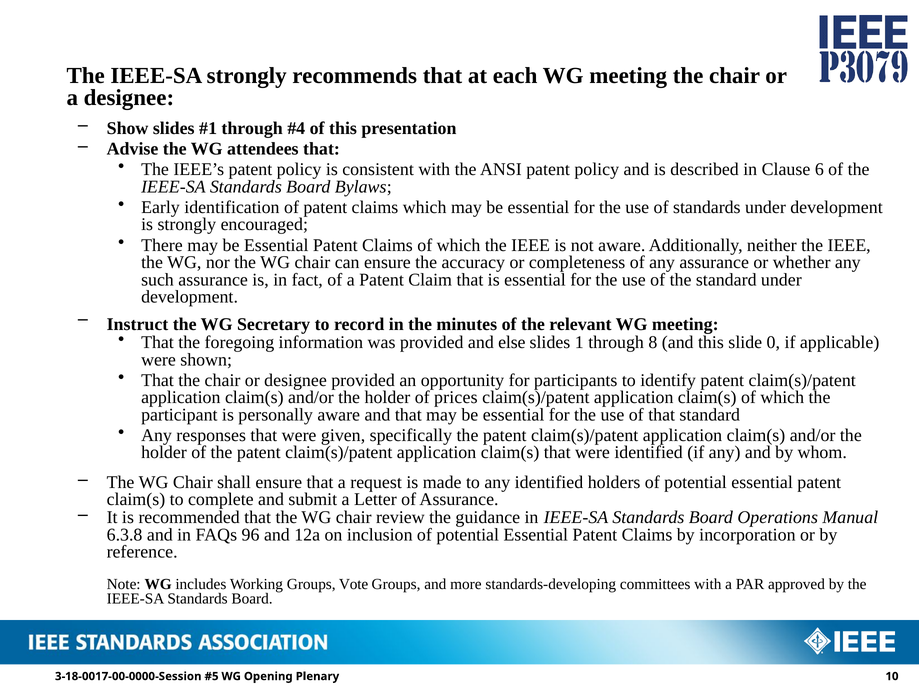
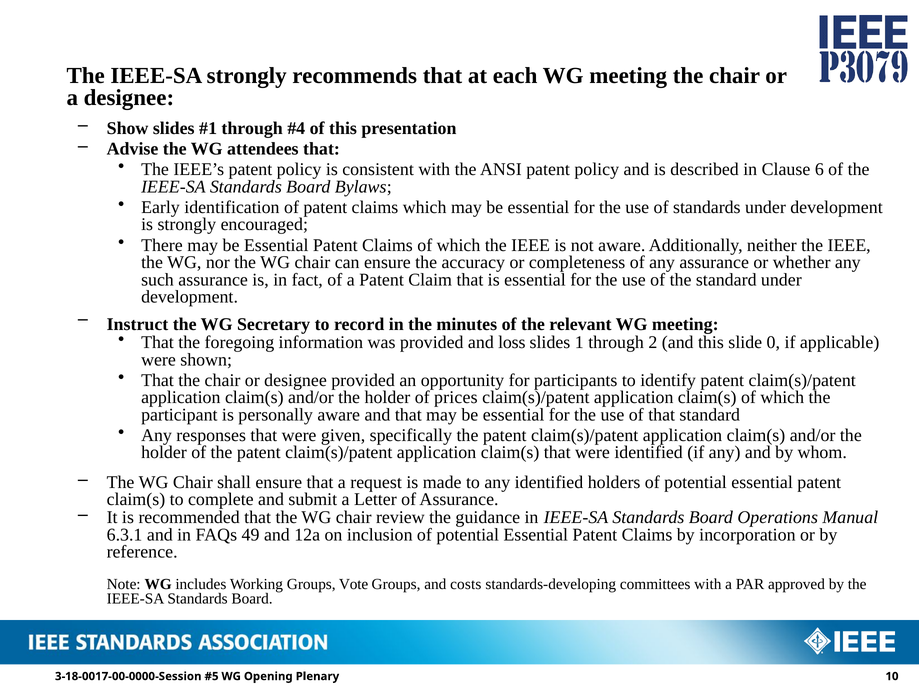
else: else -> loss
8: 8 -> 2
6.3.8: 6.3.8 -> 6.3.1
96: 96 -> 49
more: more -> costs
